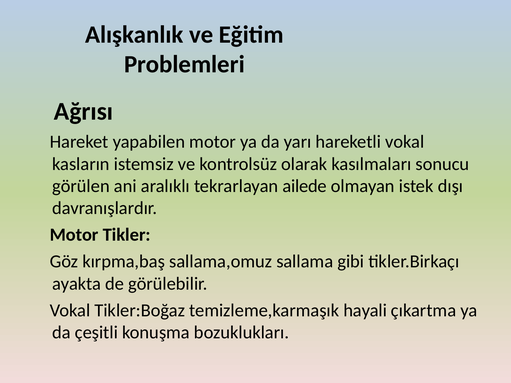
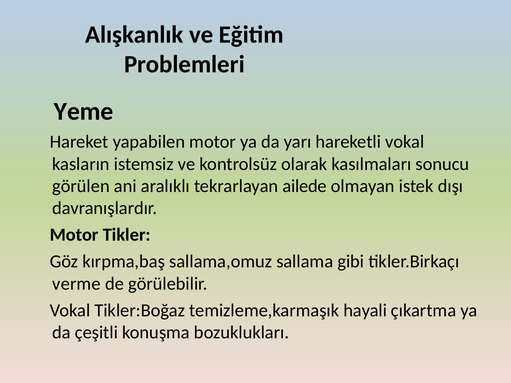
Ağrısı: Ağrısı -> Yeme
ayakta: ayakta -> verme
